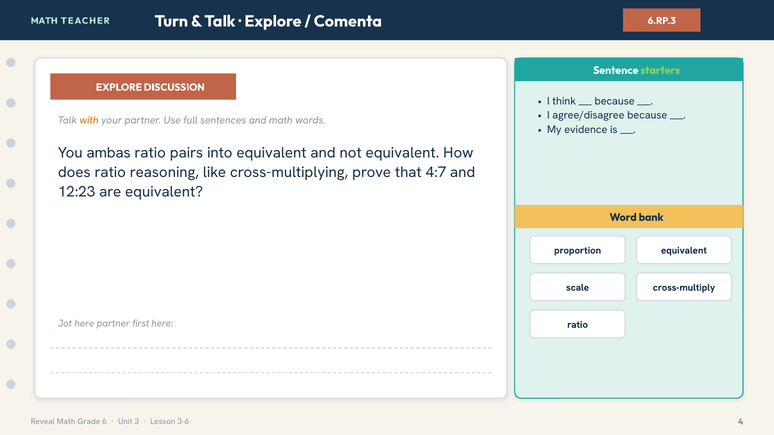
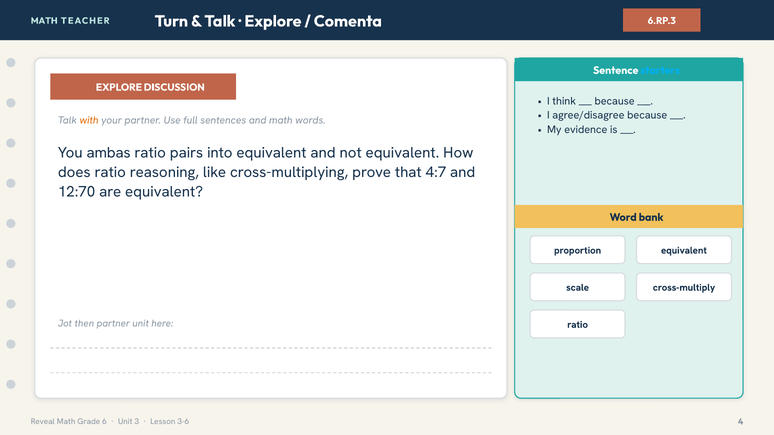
starters colour: light green -> light blue
12:23: 12:23 -> 12:70
Jot here: here -> then
partner first: first -> unit
